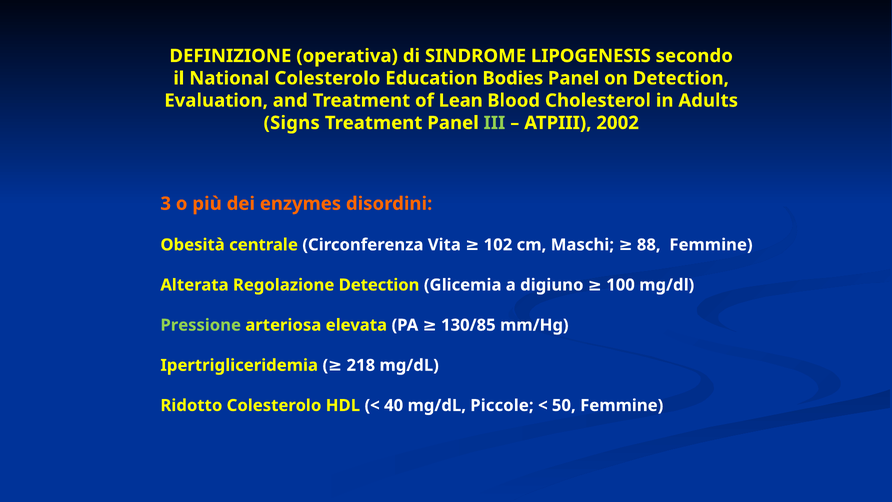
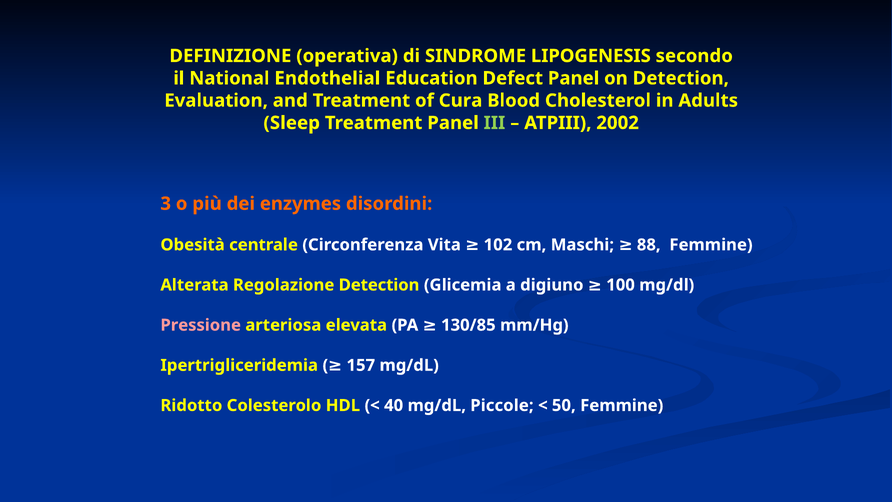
National Colesterolo: Colesterolo -> Endothelial
Bodies: Bodies -> Defect
Lean: Lean -> Cura
Signs: Signs -> Sleep
Pressione colour: light green -> pink
218: 218 -> 157
